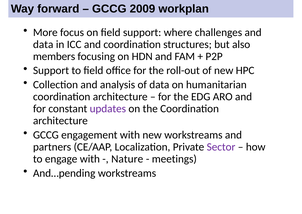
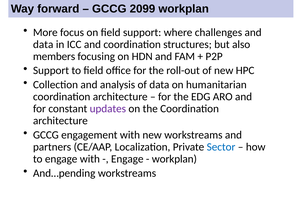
2009: 2009 -> 2099
Sector colour: purple -> blue
Nature at (127, 159): Nature -> Engage
meetings at (174, 159): meetings -> workplan
